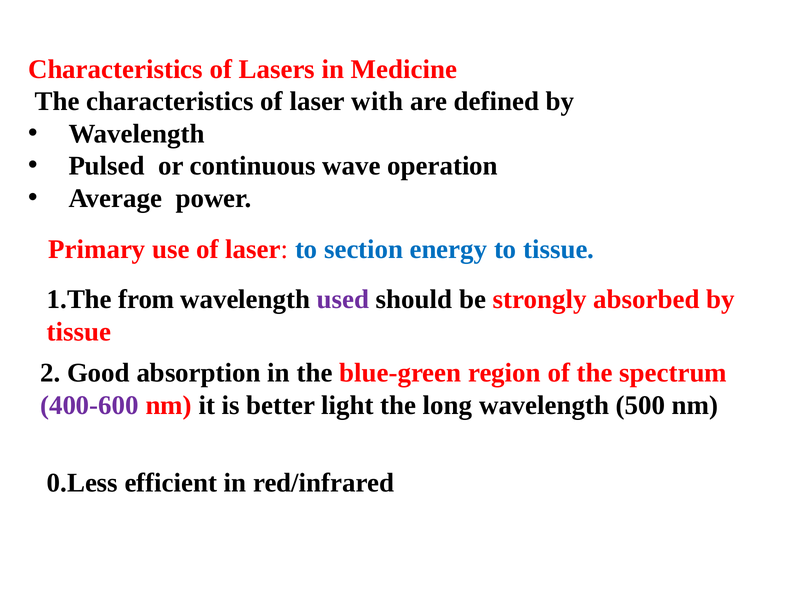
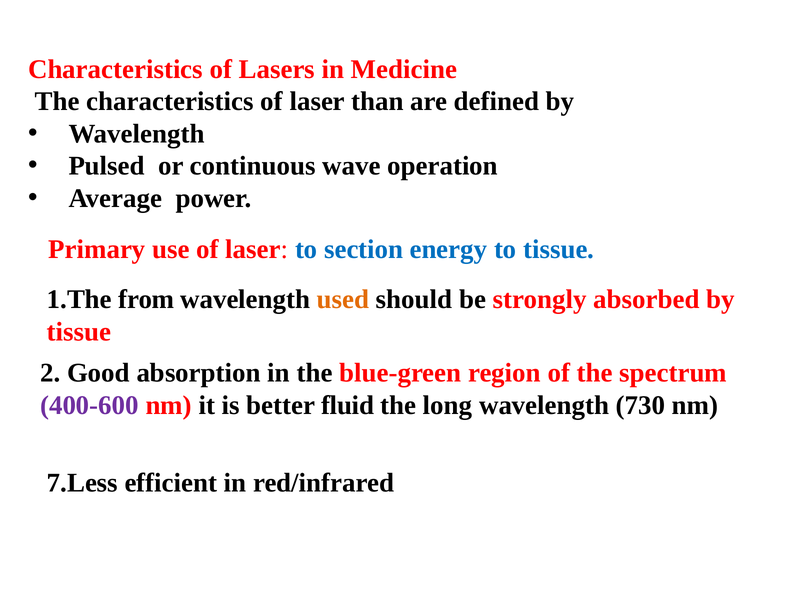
with: with -> than
used colour: purple -> orange
light: light -> fluid
500: 500 -> 730
0.Less: 0.Less -> 7.Less
